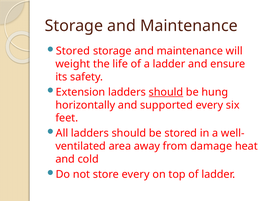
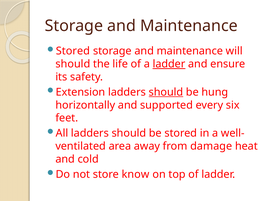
weight at (73, 64): weight -> should
ladder at (169, 64) underline: none -> present
store every: every -> know
